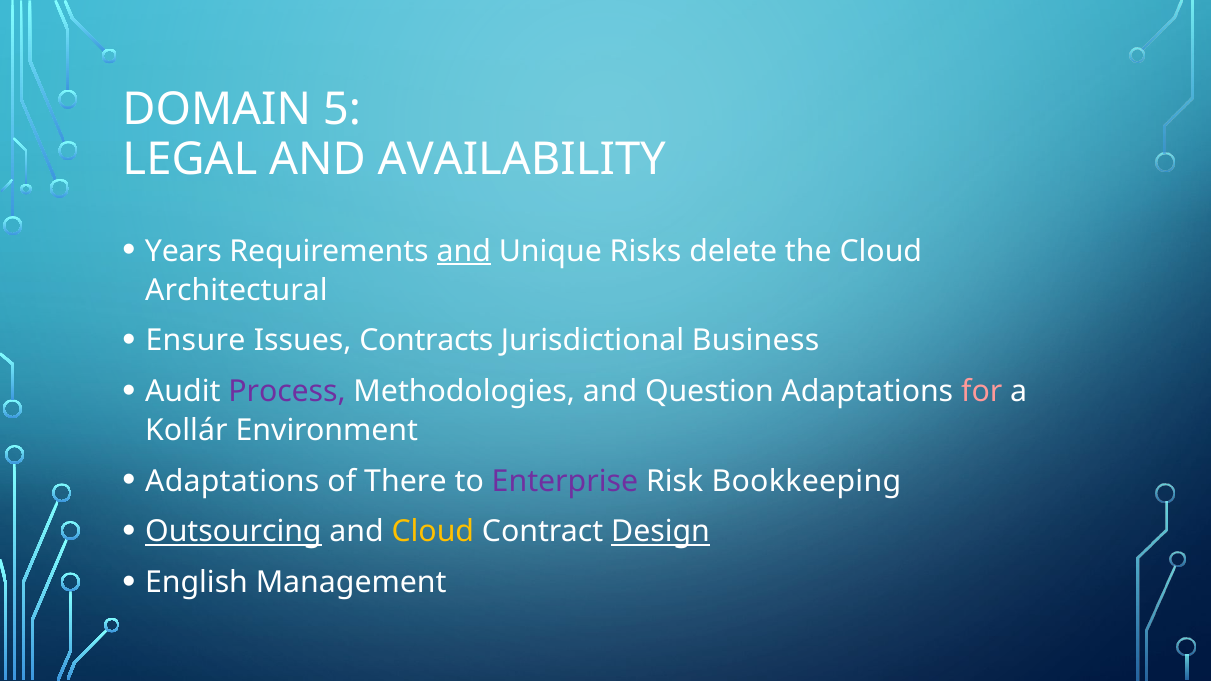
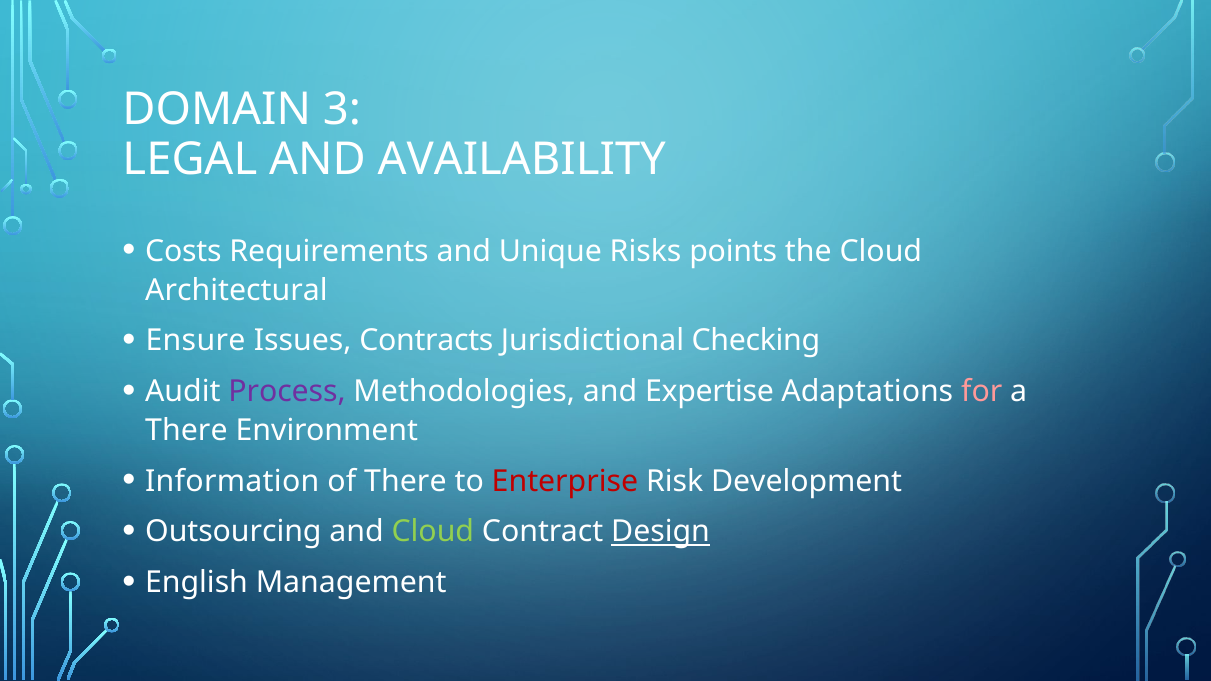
5: 5 -> 3
Years: Years -> Costs
and at (464, 251) underline: present -> none
delete: delete -> points
Business: Business -> Checking
Question: Question -> Expertise
Kollár at (186, 431): Kollár -> There
Adaptations at (232, 481): Adaptations -> Information
Enterprise colour: purple -> red
Bookkeeping: Bookkeeping -> Development
Outsourcing underline: present -> none
Cloud at (433, 532) colour: yellow -> light green
